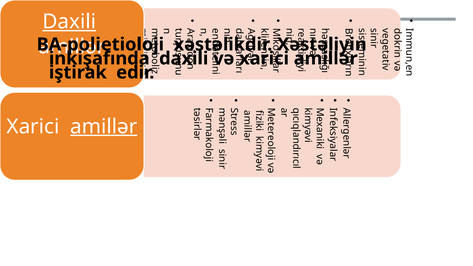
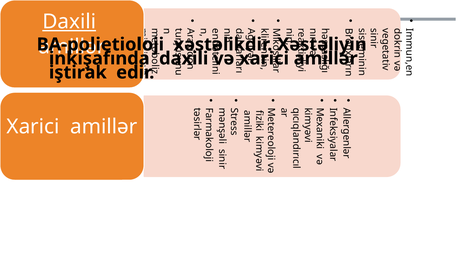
amillər at (104, 127) underline: present -> none
